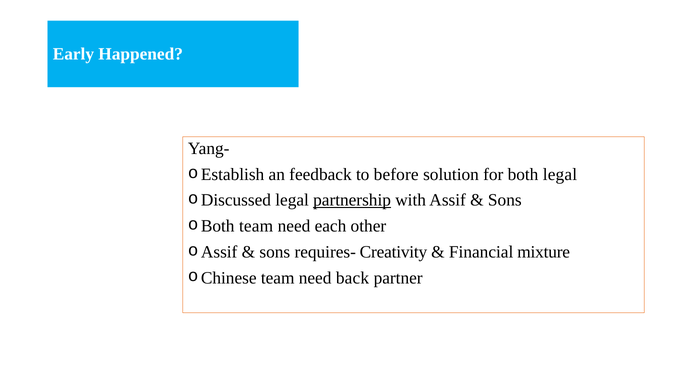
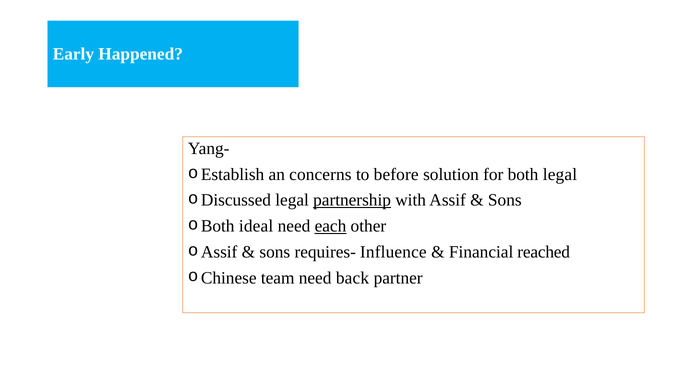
feedback: feedback -> concerns
team at (256, 226): team -> ideal
each underline: none -> present
Creativity: Creativity -> Influence
mixture: mixture -> reached
